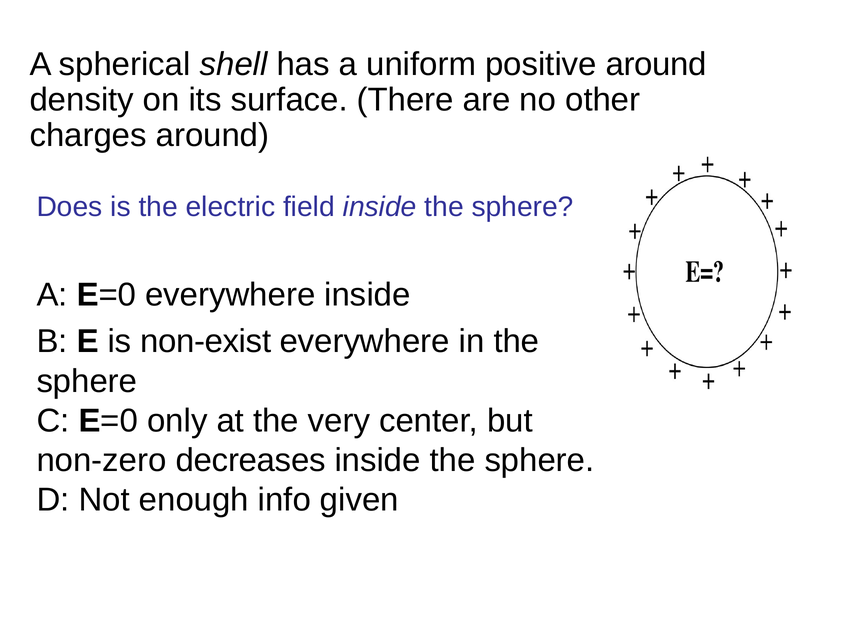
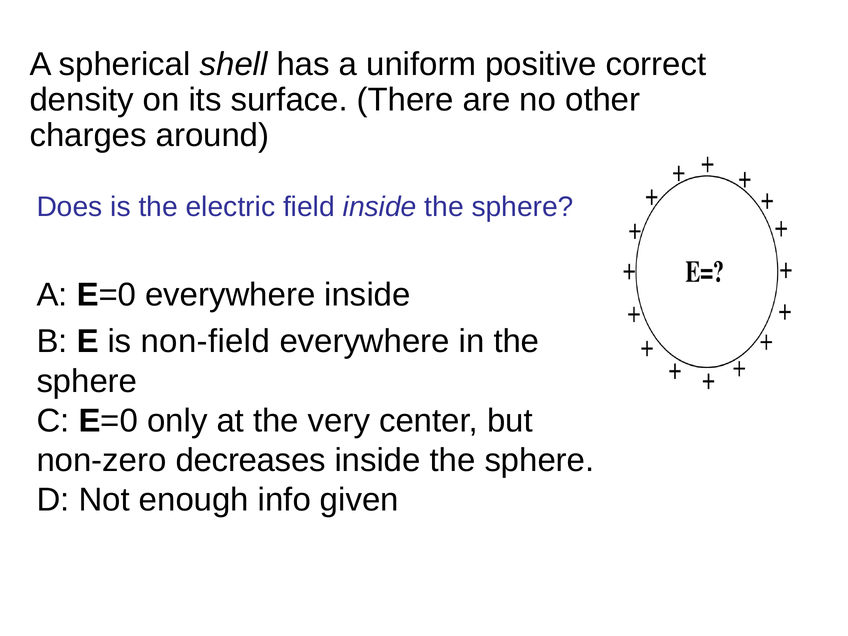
positive around: around -> correct
non-exist: non-exist -> non-field
